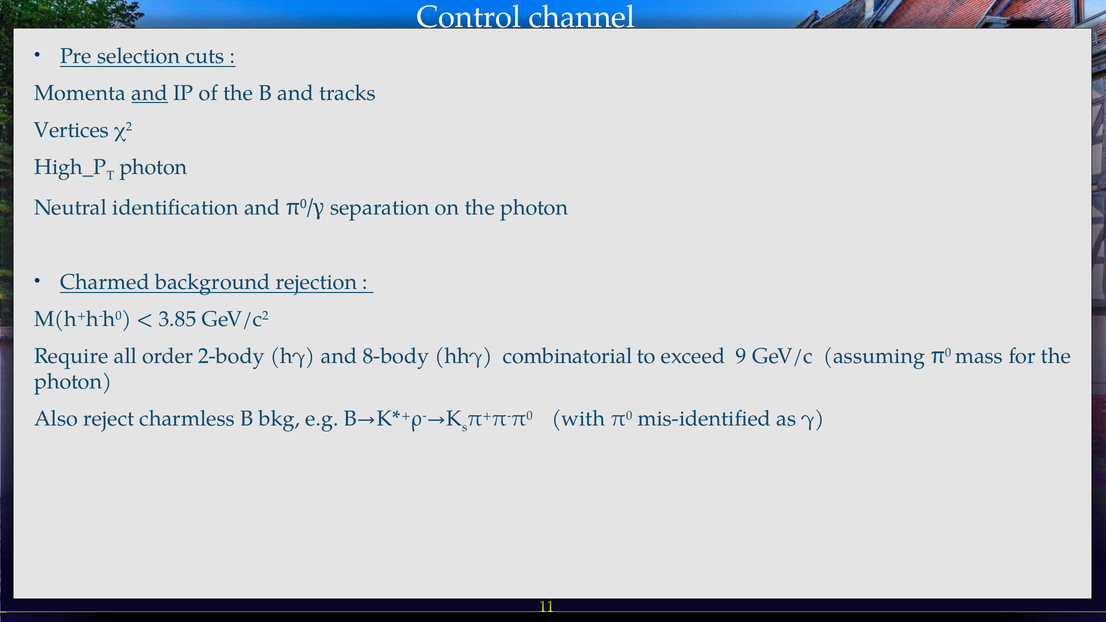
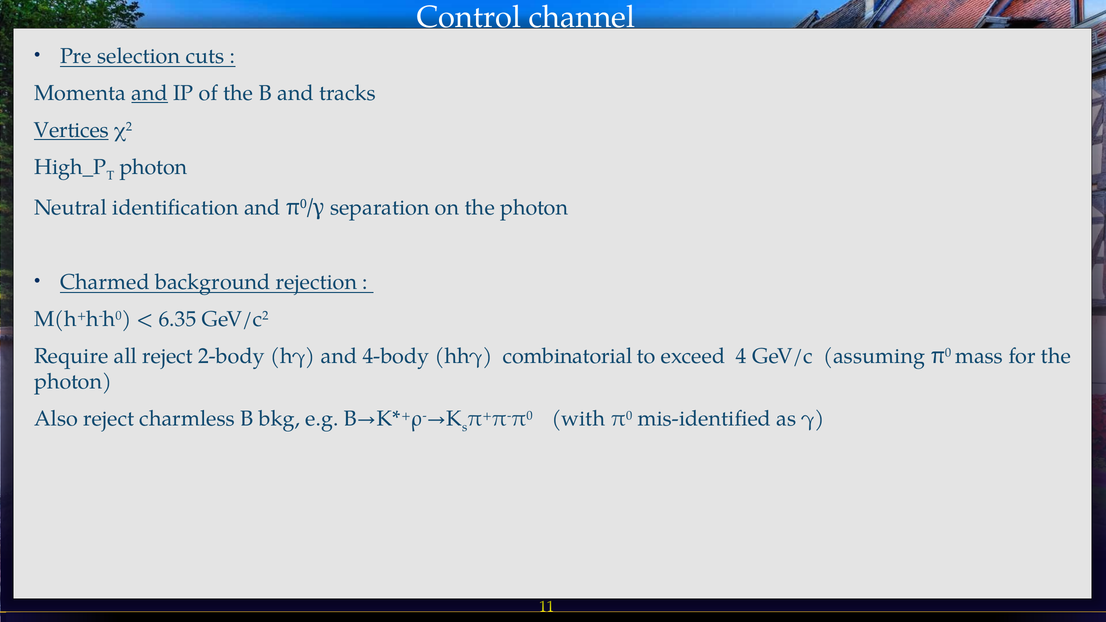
Vertices underline: none -> present
3.85: 3.85 -> 6.35
all order: order -> reject
8-body: 8-body -> 4-body
9: 9 -> 4
